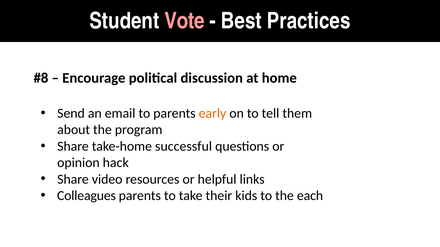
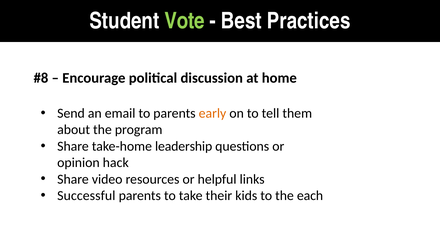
Vote colour: pink -> light green
successful: successful -> leadership
Colleagues: Colleagues -> Successful
